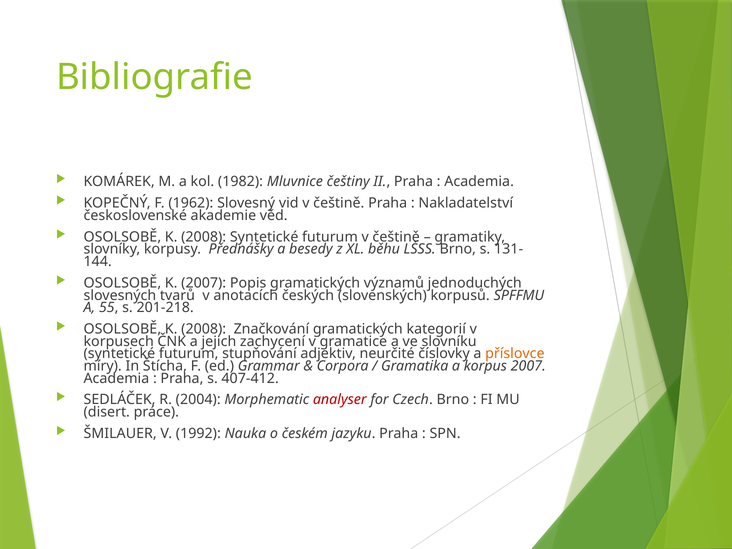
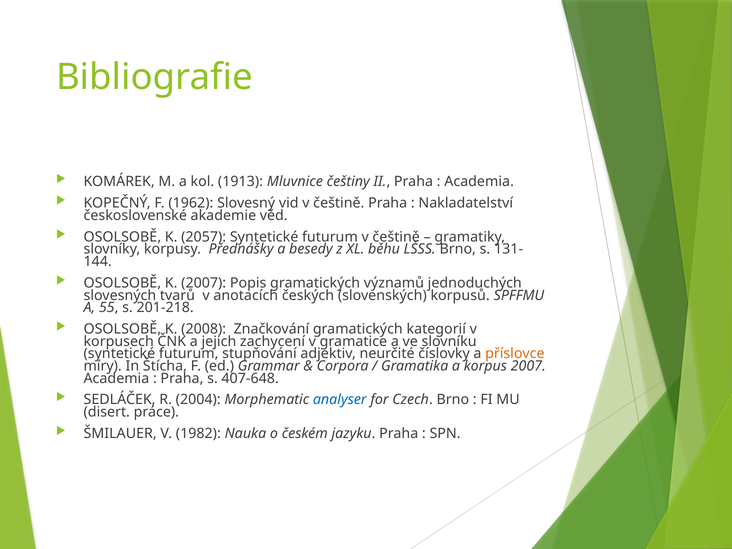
1982: 1982 -> 1913
2008 at (204, 237): 2008 -> 2057
407-412: 407-412 -> 407-648
analyser colour: red -> blue
1992: 1992 -> 1982
